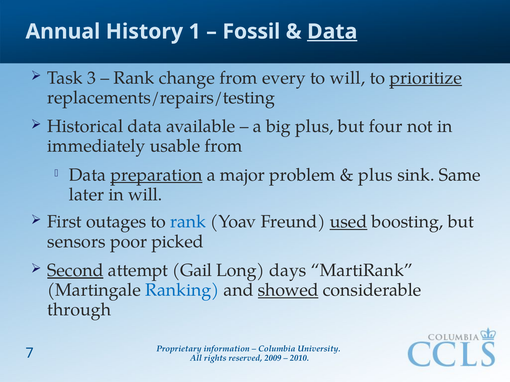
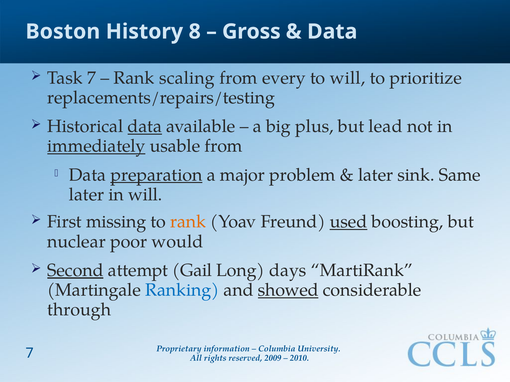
Annual: Annual -> Boston
1: 1 -> 8
Fossil: Fossil -> Gross
Data at (332, 32) underline: present -> none
Task 3: 3 -> 7
change: change -> scaling
prioritize underline: present -> none
data at (145, 127) underline: none -> present
four: four -> lead
immediately underline: none -> present
plus at (375, 175): plus -> later
outages: outages -> missing
rank at (188, 222) colour: blue -> orange
sensors: sensors -> nuclear
picked: picked -> would
